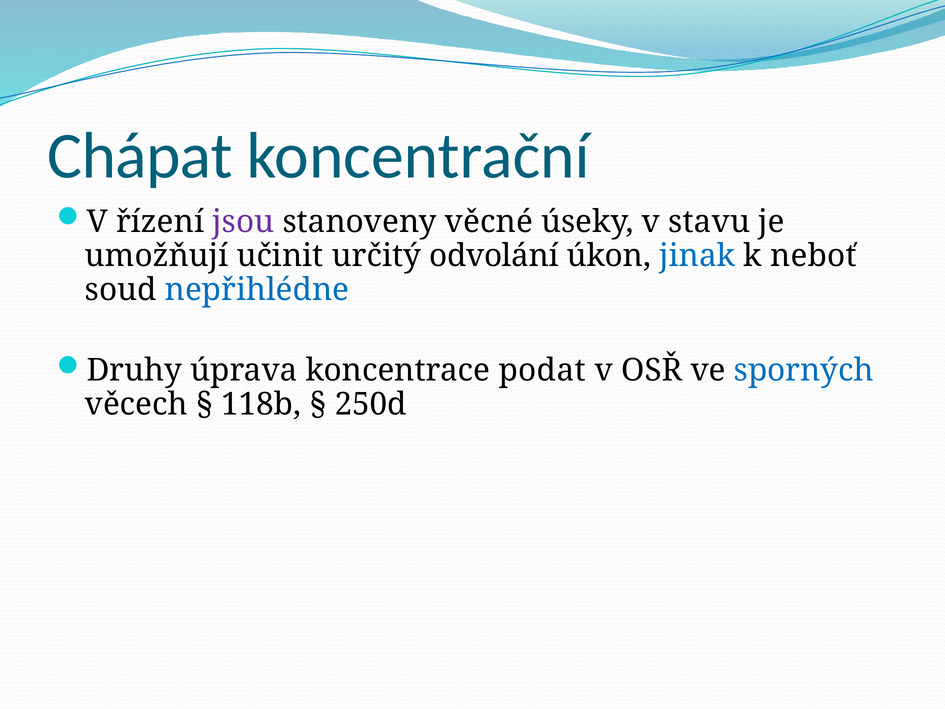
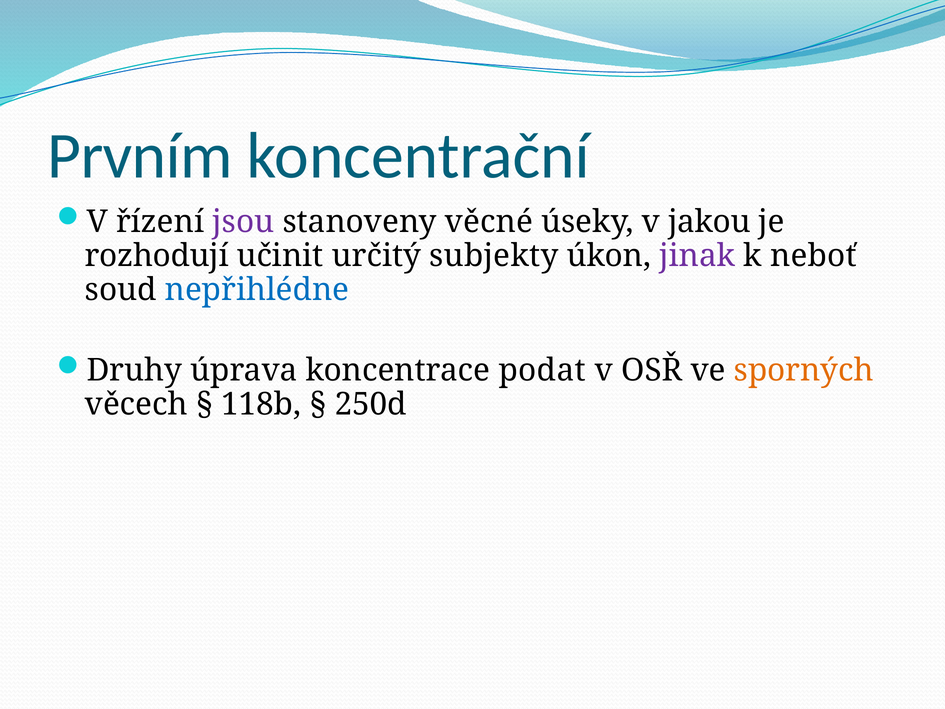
Chápat: Chápat -> Prvním
stavu: stavu -> jakou
umožňují: umožňují -> rozhodují
odvolání: odvolání -> subjekty
jinak colour: blue -> purple
sporných colour: blue -> orange
